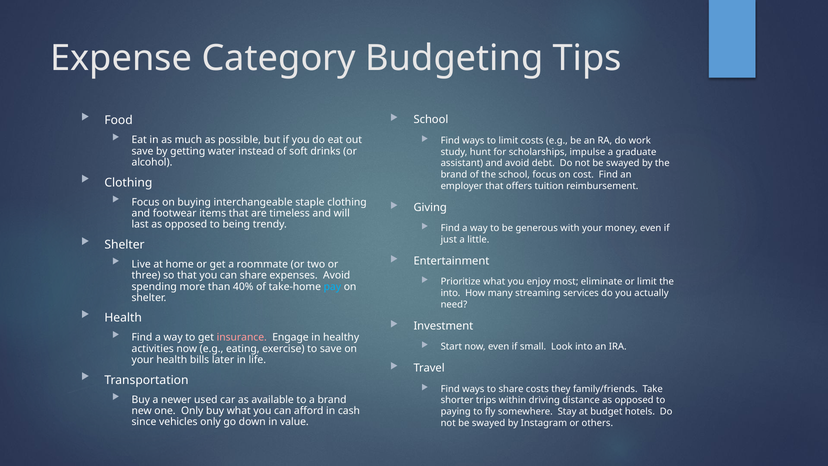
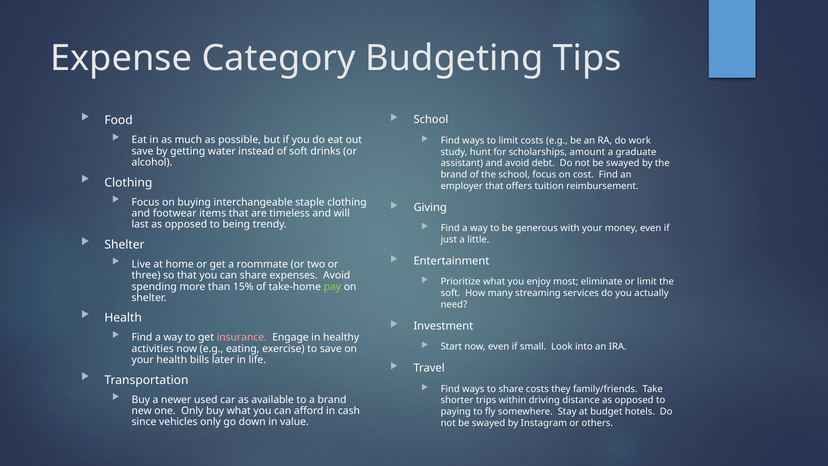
impulse: impulse -> amount
40%: 40% -> 15%
pay colour: light blue -> light green
into at (451, 293): into -> soft
